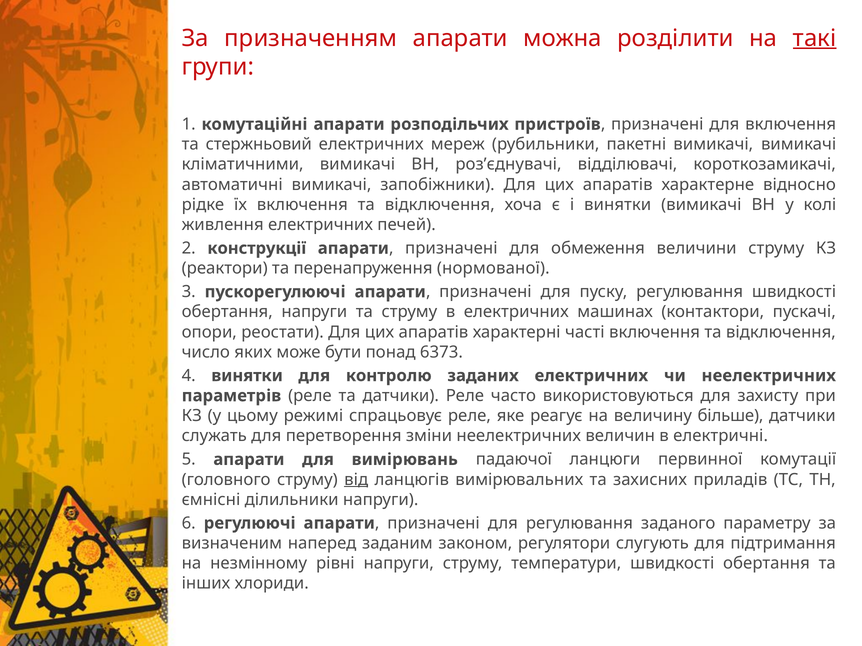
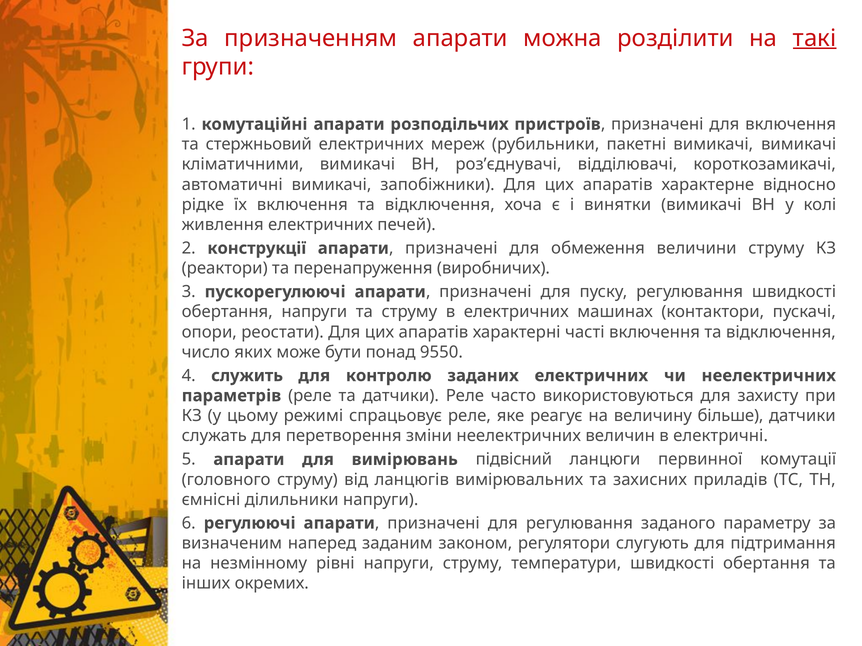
нормованої: нормованої -> виробничих
6373: 6373 -> 9550
4 винятки: винятки -> служить
падаючої: падаючої -> підвісний
від underline: present -> none
хлориди: хлориди -> окремих
